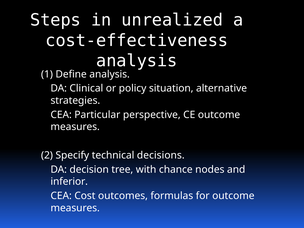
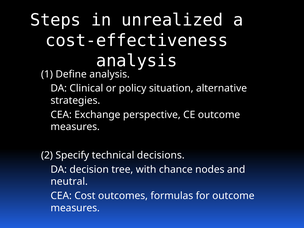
Particular: Particular -> Exchange
inferior: inferior -> neutral
